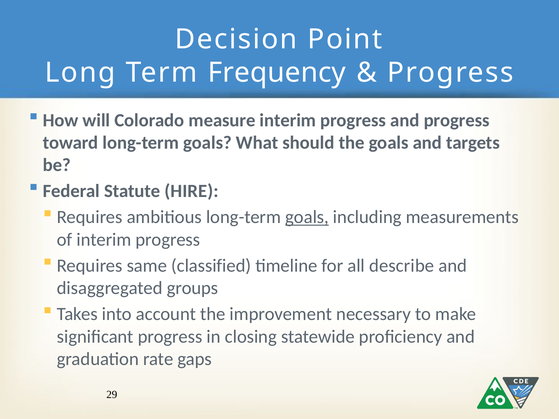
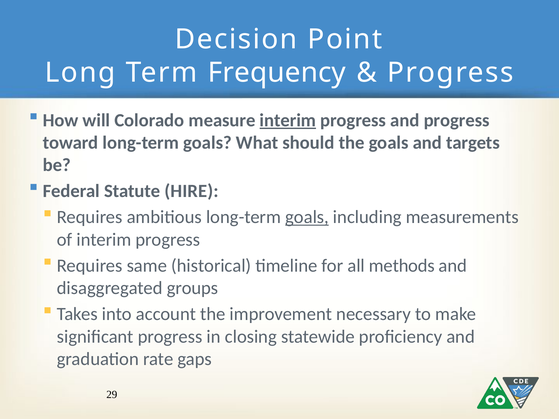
interim at (288, 120) underline: none -> present
classified: classified -> historical
describe: describe -> methods
